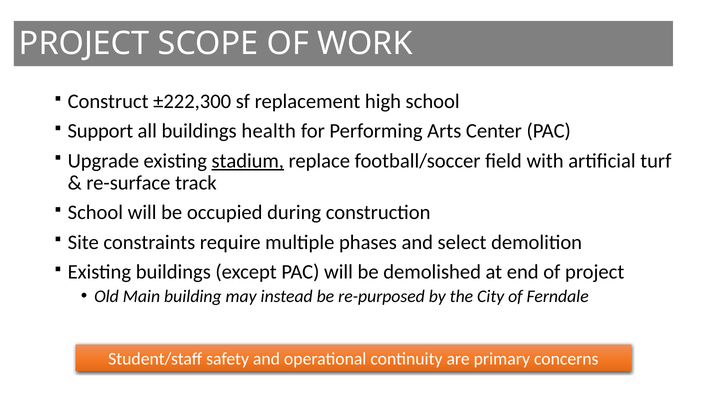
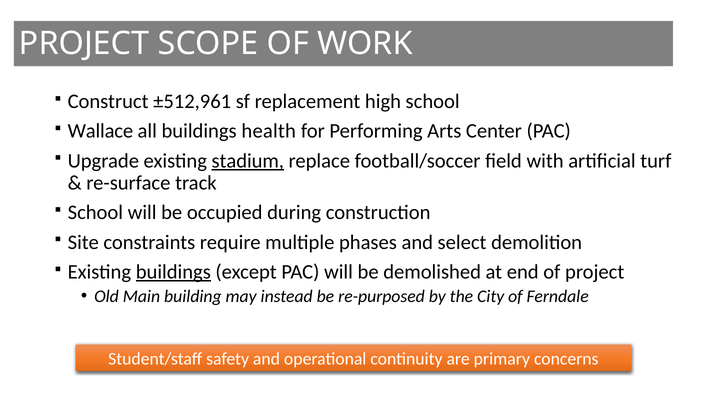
±222,300: ±222,300 -> ±512,961
Support: Support -> Wallace
buildings at (173, 272) underline: none -> present
